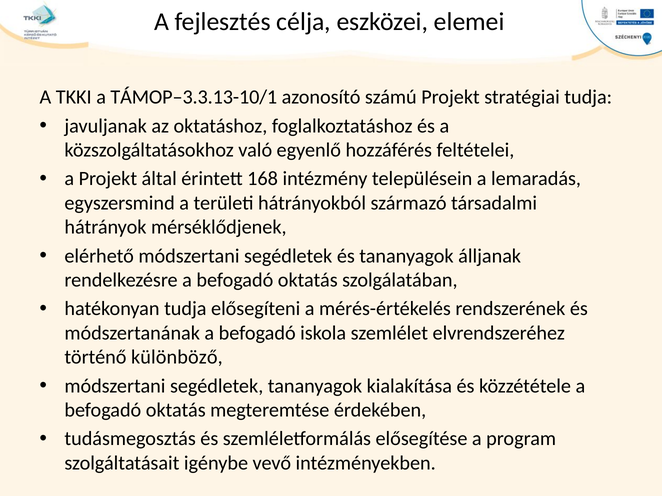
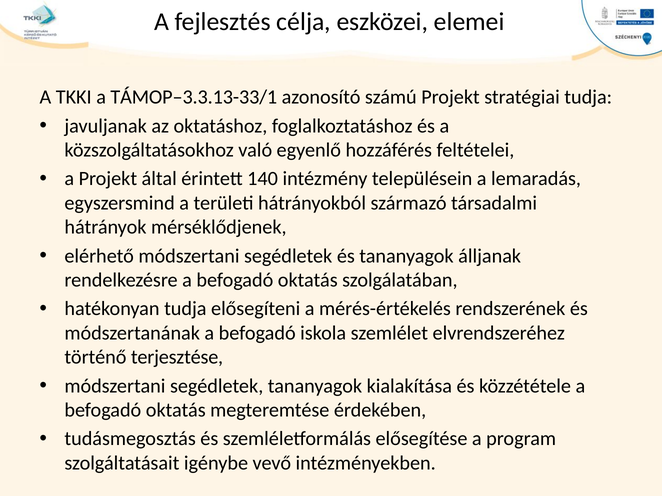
TÁMOP–3.3.13-10/1: TÁMOP–3.3.13-10/1 -> TÁMOP–3.3.13-33/1
168: 168 -> 140
különböző: különböző -> terjesztése
